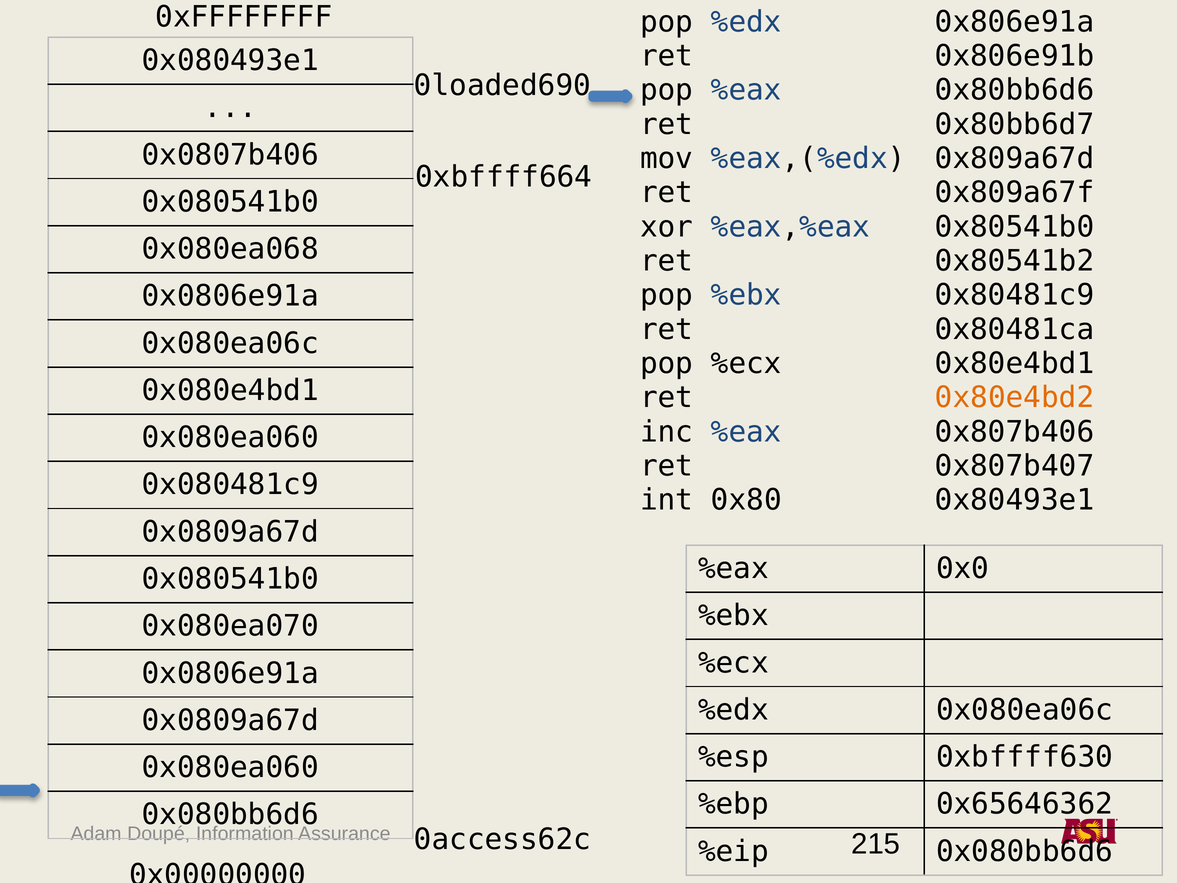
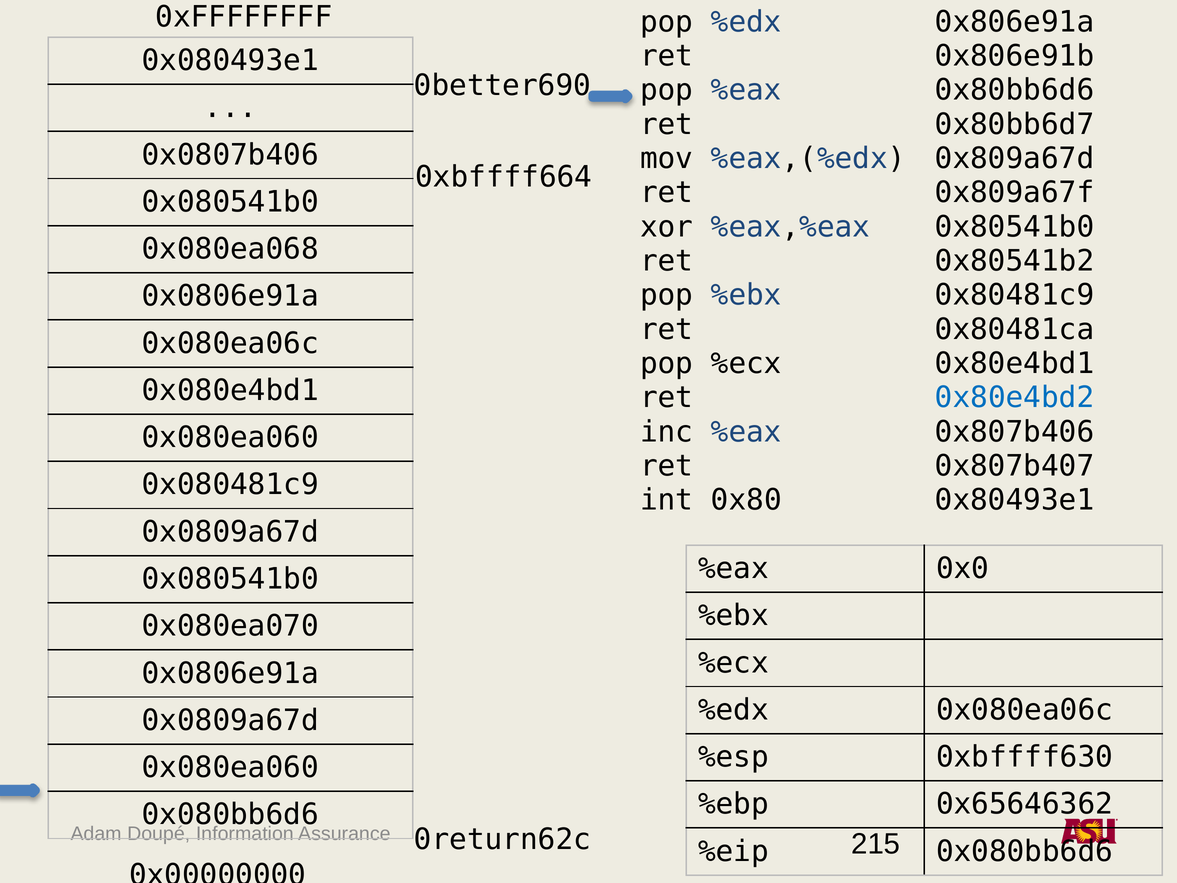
0loaded690: 0loaded690 -> 0better690
0x80e4bd2 colour: orange -> blue
0access62c: 0access62c -> 0return62c
